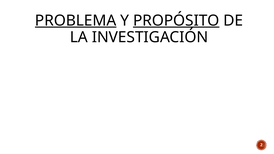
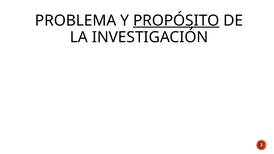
PROBLEMA underline: present -> none
